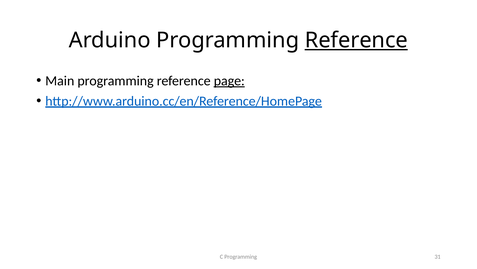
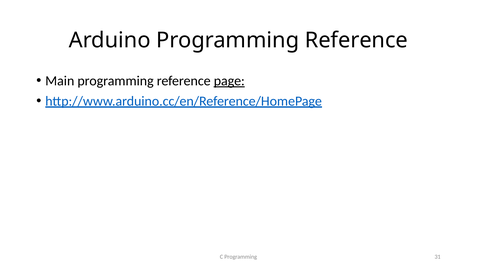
Reference at (356, 40) underline: present -> none
